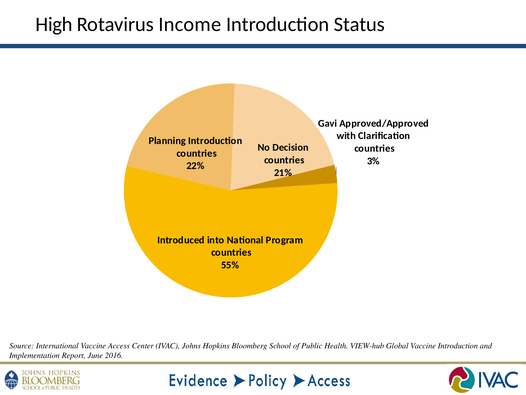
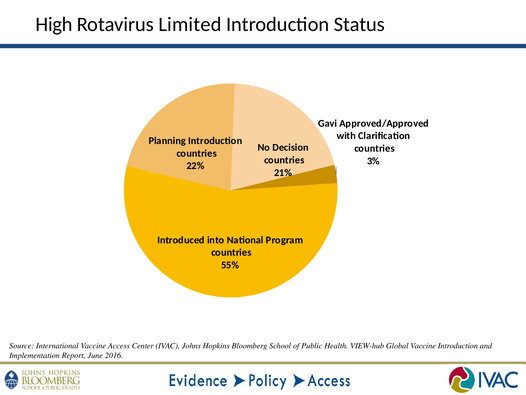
Income: Income -> Limited
